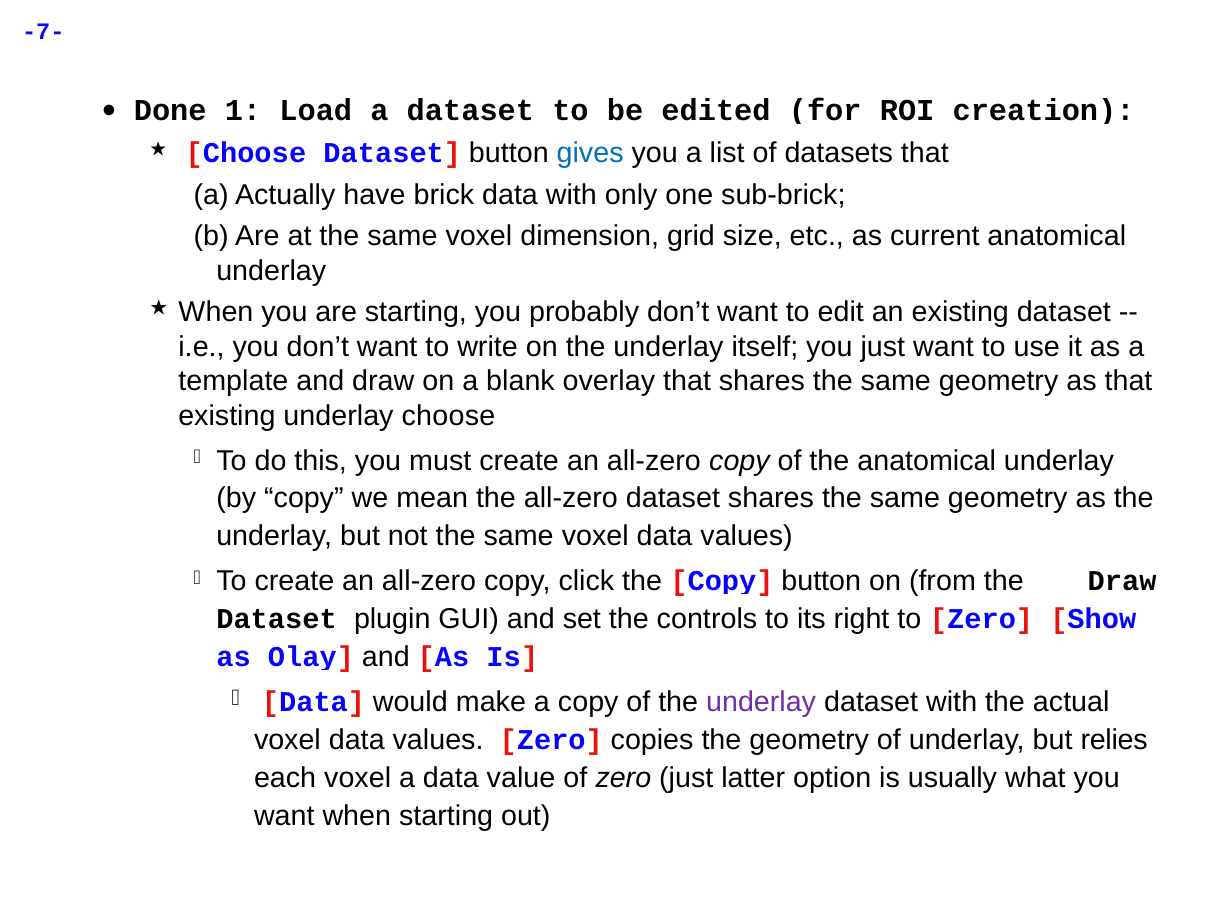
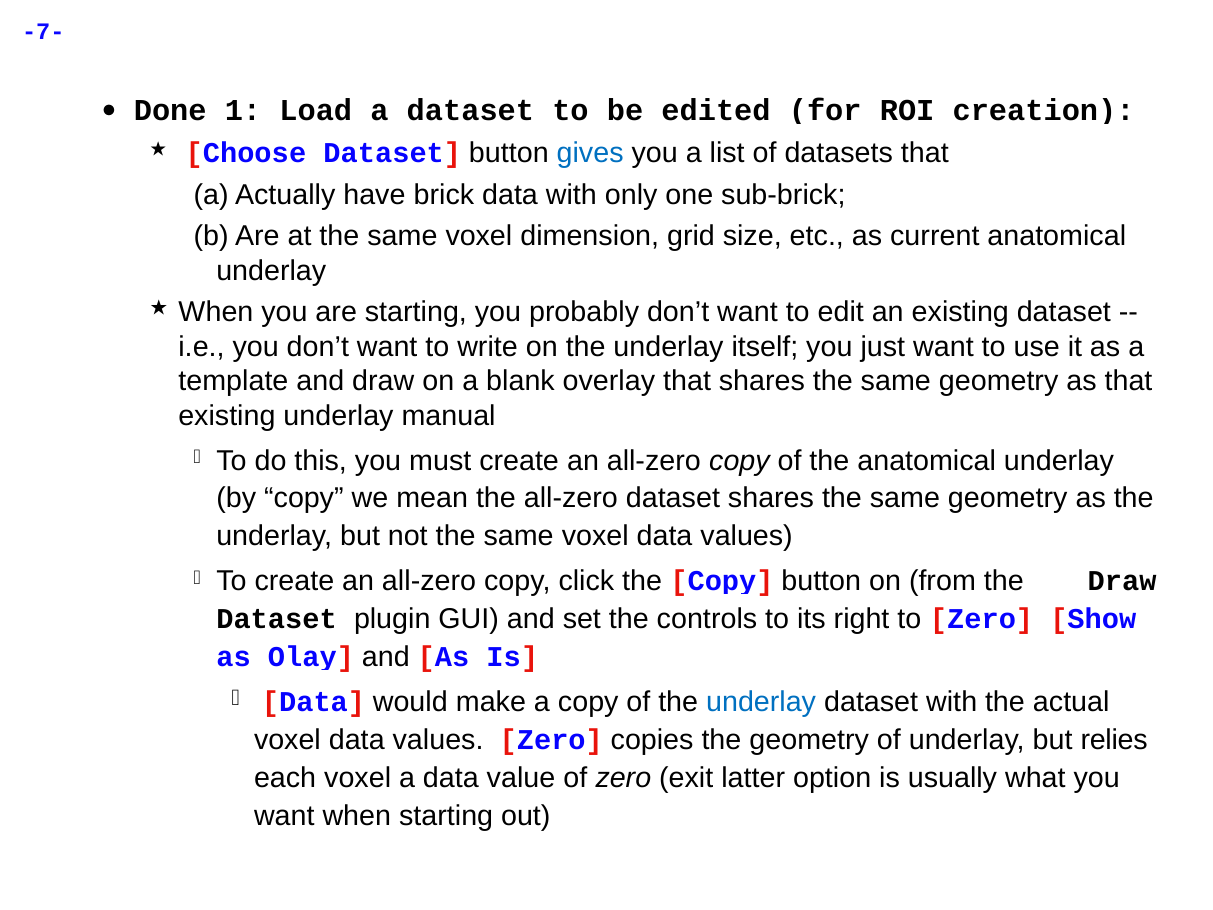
underlay choose: choose -> manual
underlay at (761, 702) colour: purple -> blue
zero just: just -> exit
